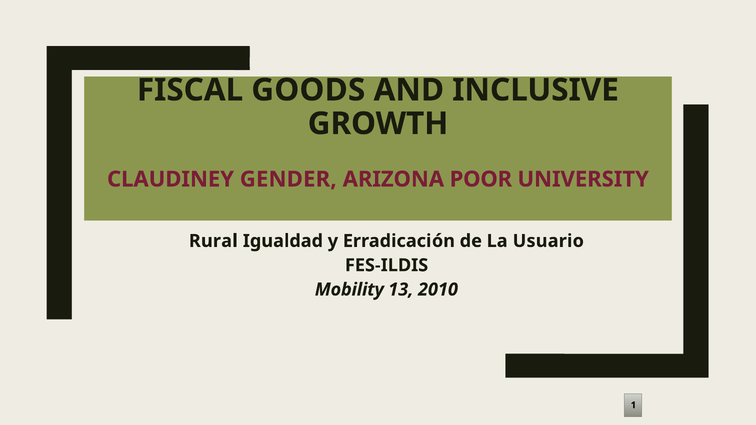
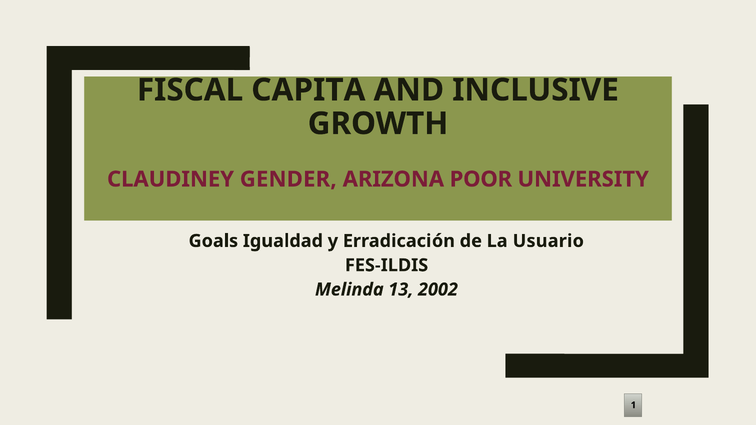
GOODS: GOODS -> CAPITA
Rural: Rural -> Goals
Mobility: Mobility -> Melinda
2010: 2010 -> 2002
